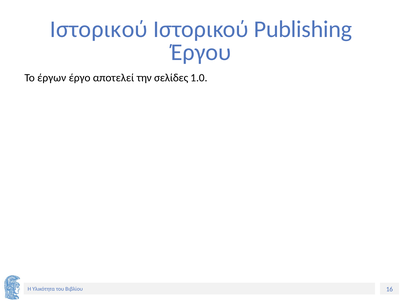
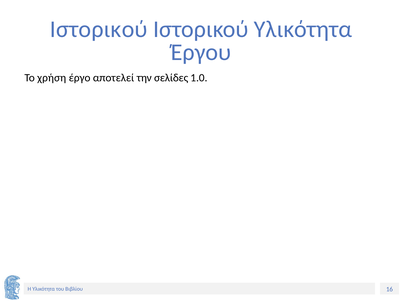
Ιστορικού Publishing: Publishing -> Υλικότητα
έργων: έργων -> χρήση
